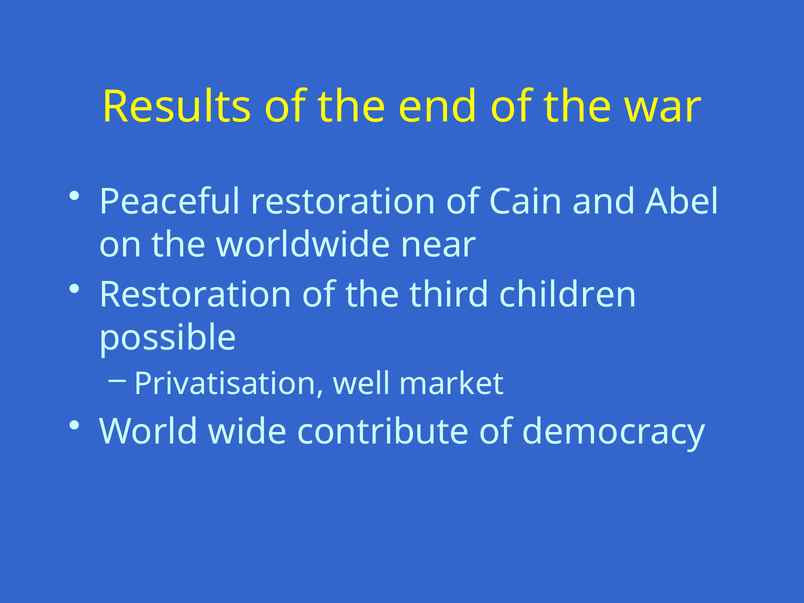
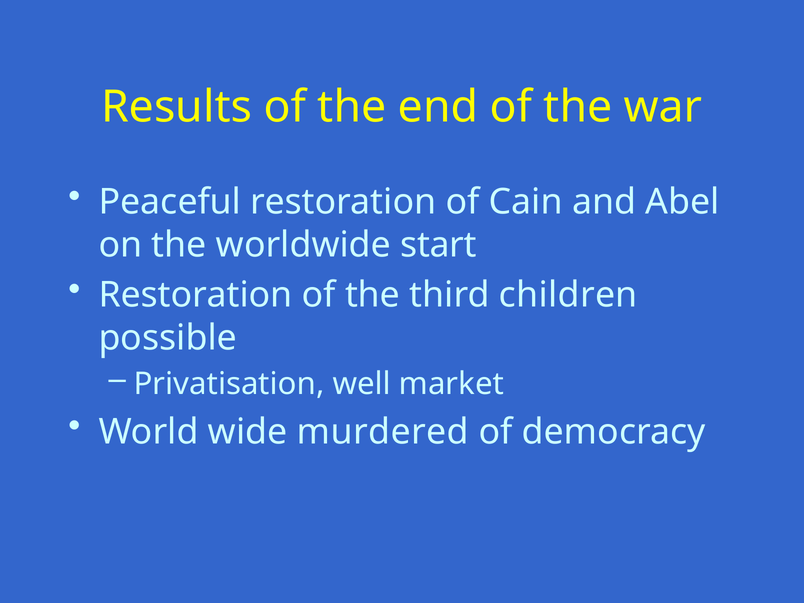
near: near -> start
contribute: contribute -> murdered
